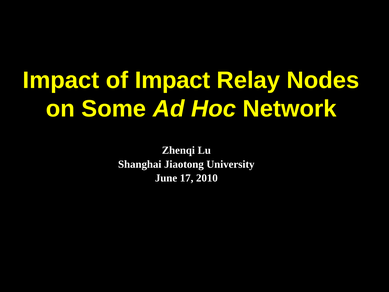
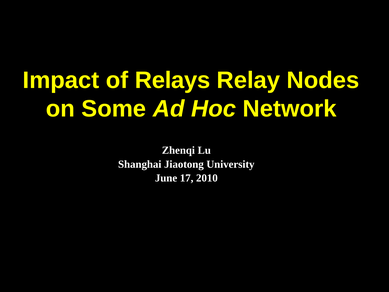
of Impact: Impact -> Relays
